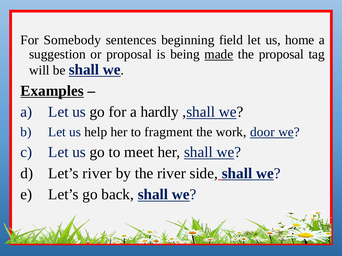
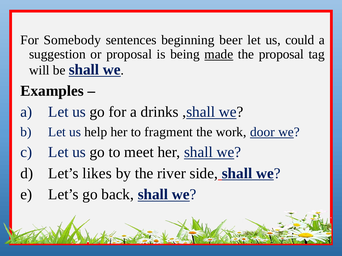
field: field -> beer
home: home -> could
Examples underline: present -> none
hardly: hardly -> drinks
Let’s river: river -> likes
